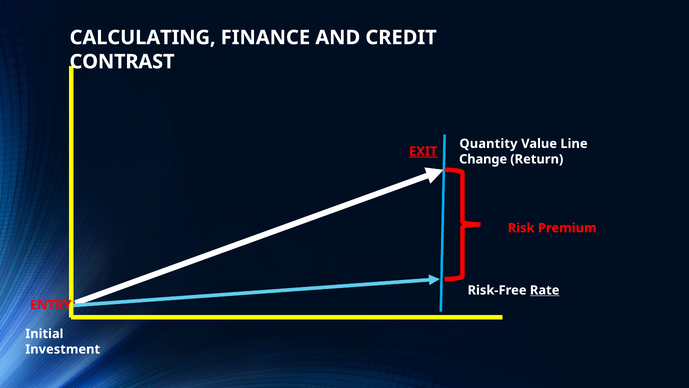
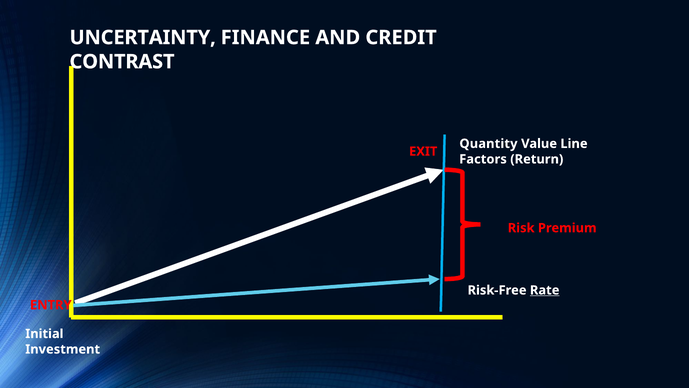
CALCULATING: CALCULATING -> UNCERTAINTY
EXIT underline: present -> none
Change: Change -> Factors
